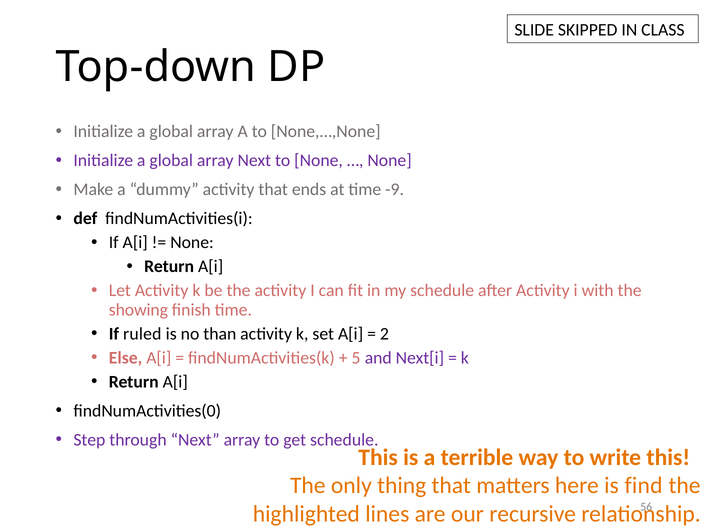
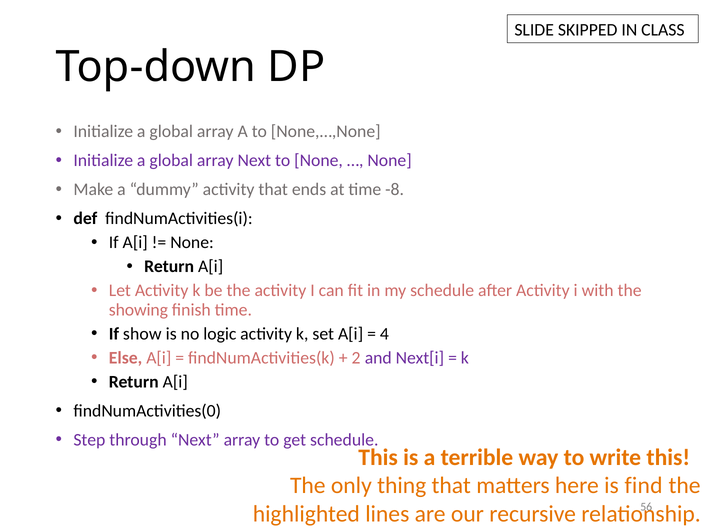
-9: -9 -> -8
ruled: ruled -> show
than: than -> logic
2: 2 -> 4
5: 5 -> 2
